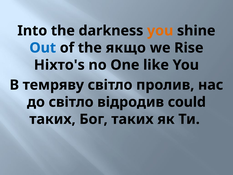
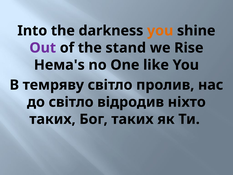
Out colour: blue -> purple
якщо: якщо -> stand
Ніхто's: Ніхто's -> Нема's
could: could -> ніхто
